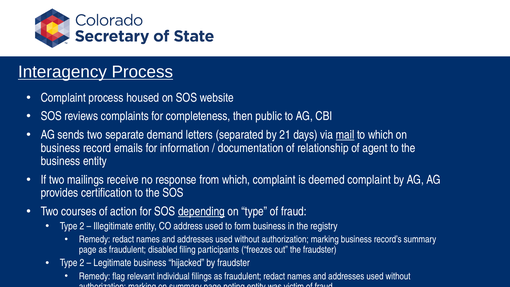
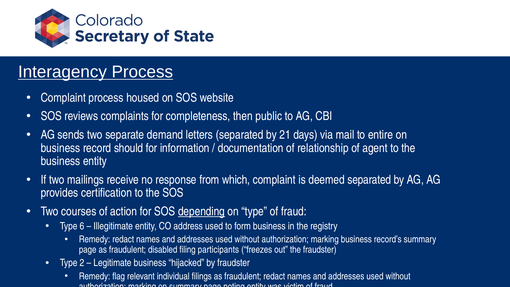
mail underline: present -> none
to which: which -> entire
emails: emails -> should
deemed complaint: complaint -> separated
2 at (82, 226): 2 -> 6
